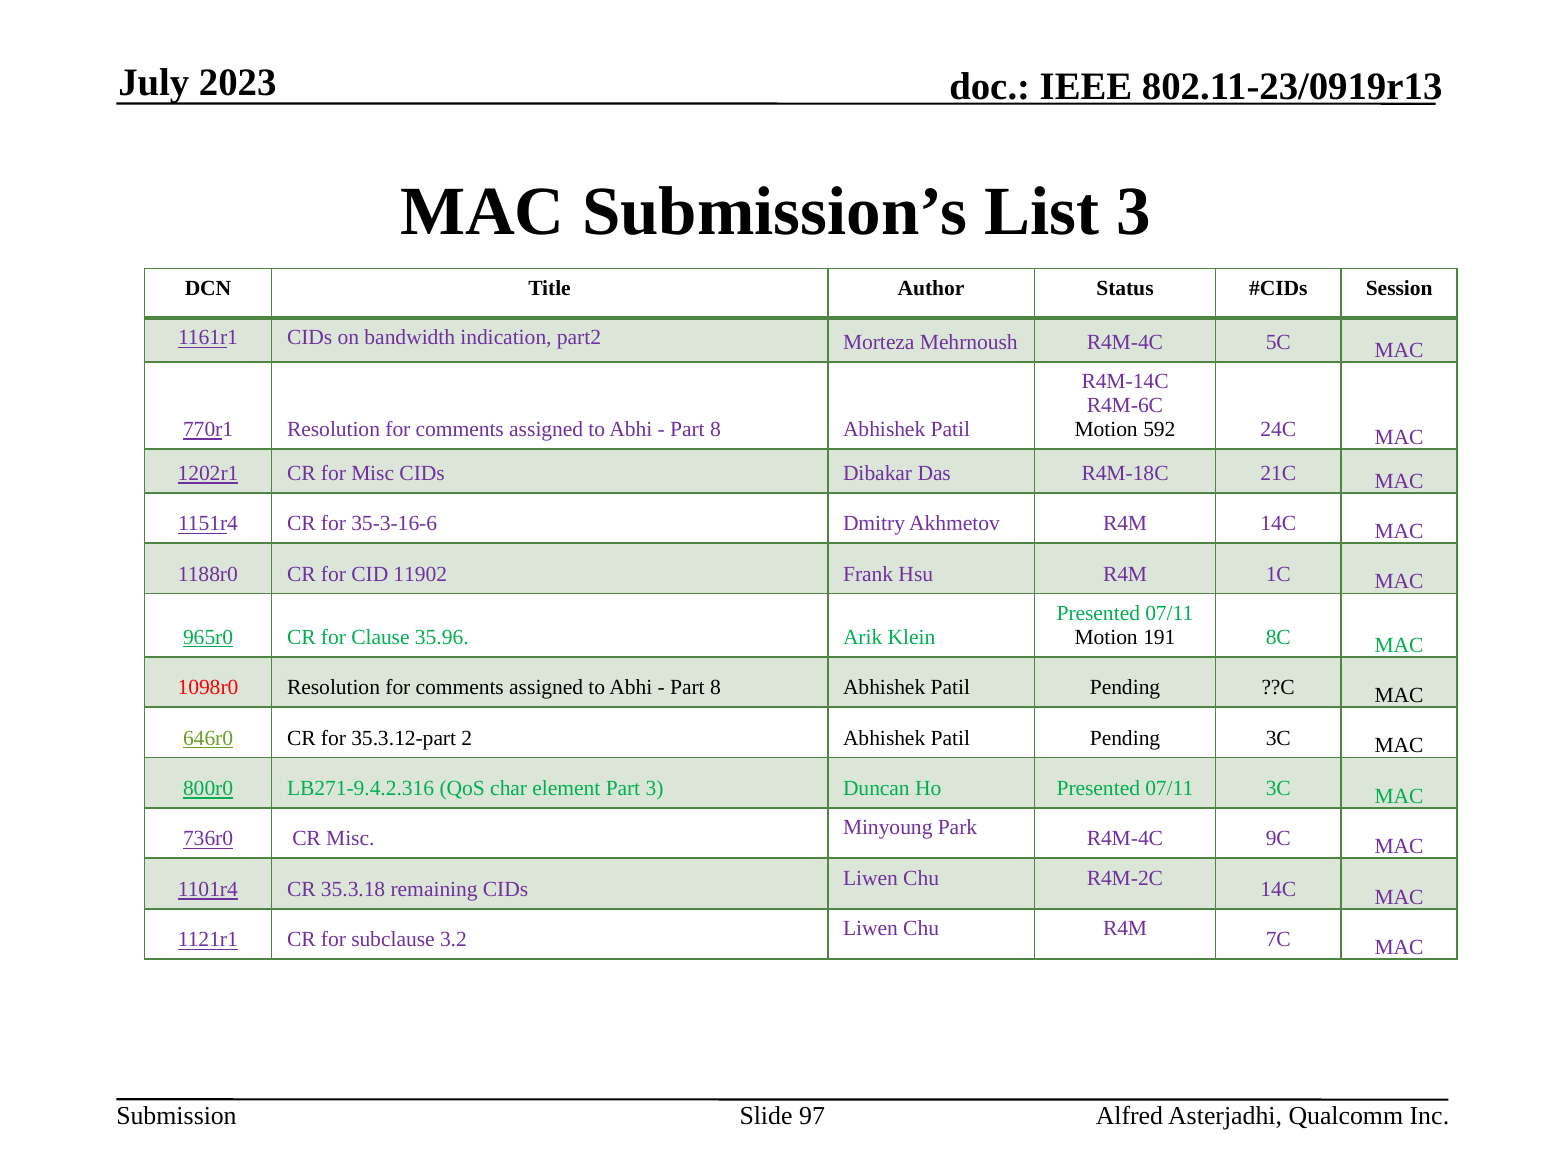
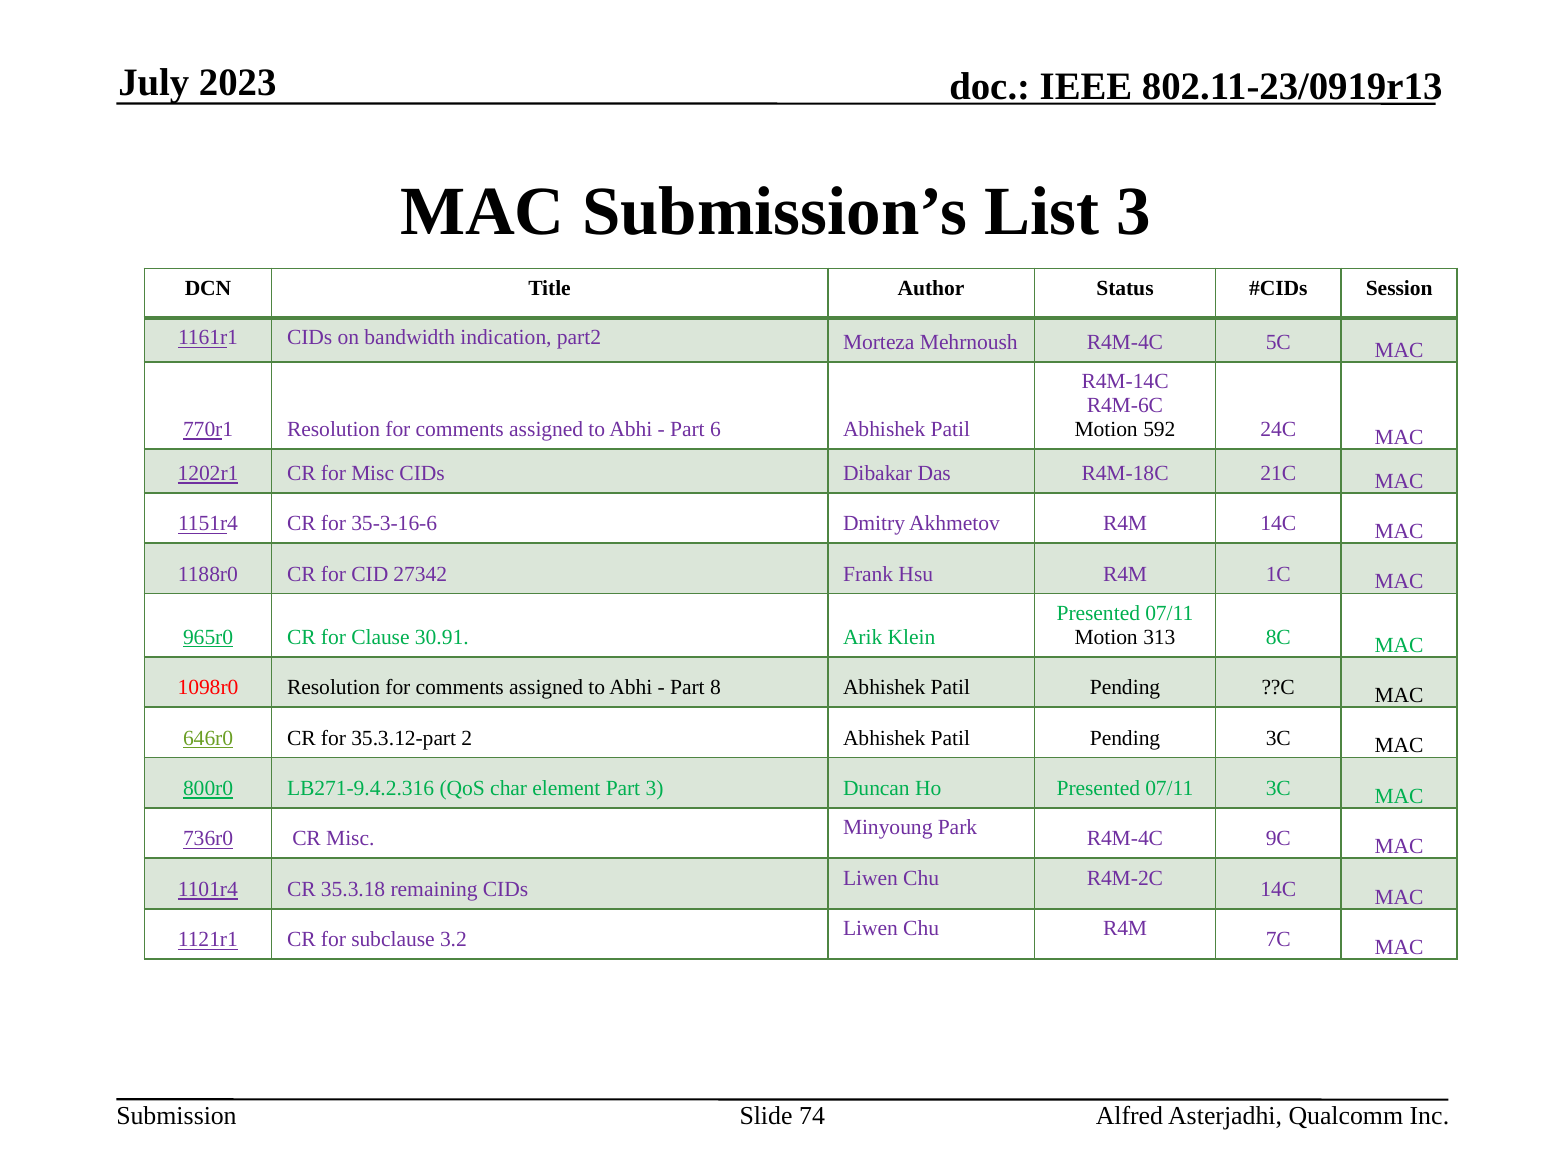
8 at (715, 429): 8 -> 6
11902: 11902 -> 27342
35.96: 35.96 -> 30.91
191: 191 -> 313
97: 97 -> 74
